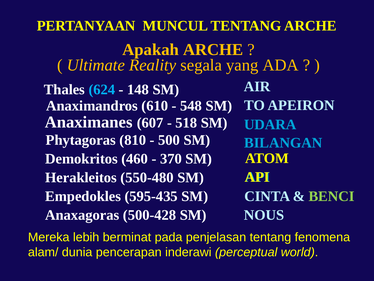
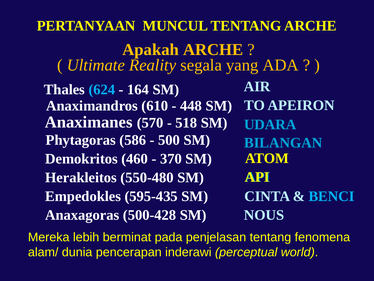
148: 148 -> 164
548: 548 -> 448
607: 607 -> 570
810: 810 -> 586
BENCI colour: light green -> light blue
